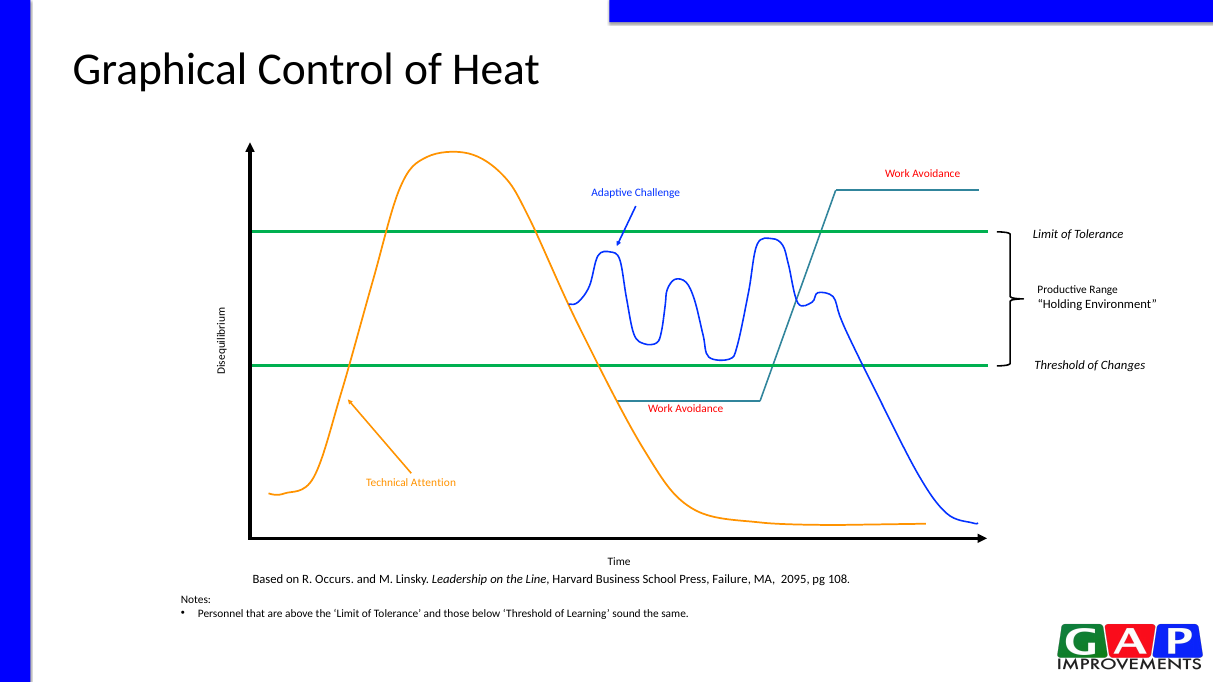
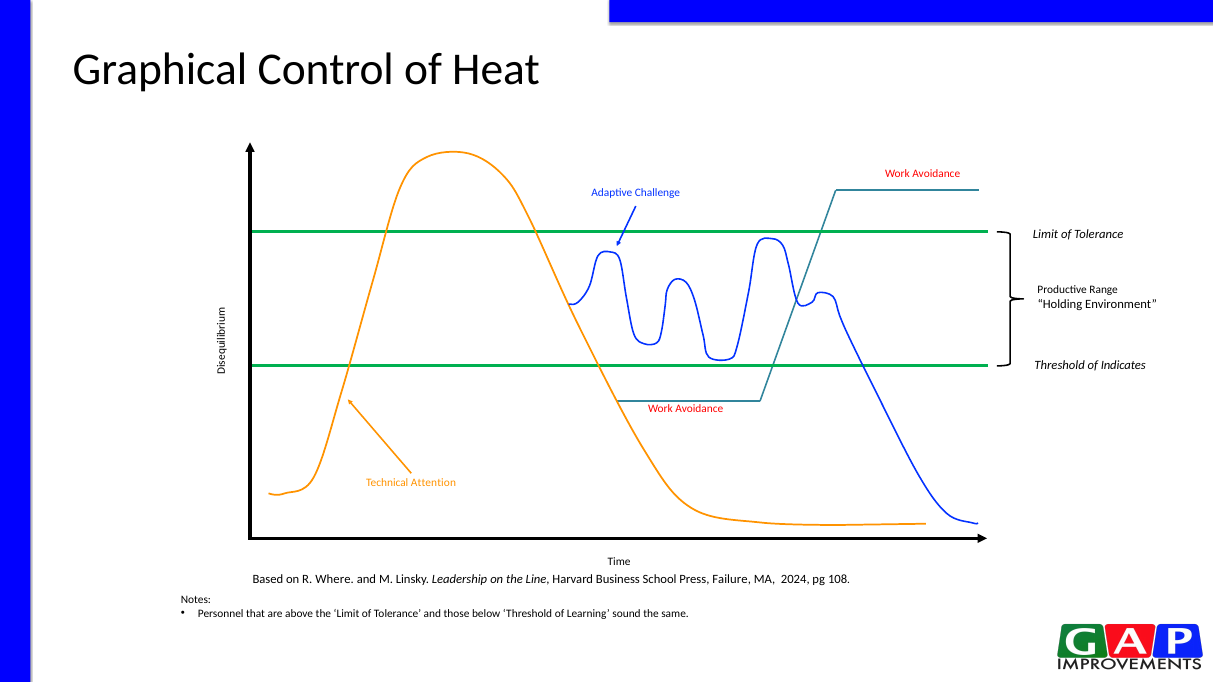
Changes: Changes -> Indicates
Occurs: Occurs -> Where
2095: 2095 -> 2024
